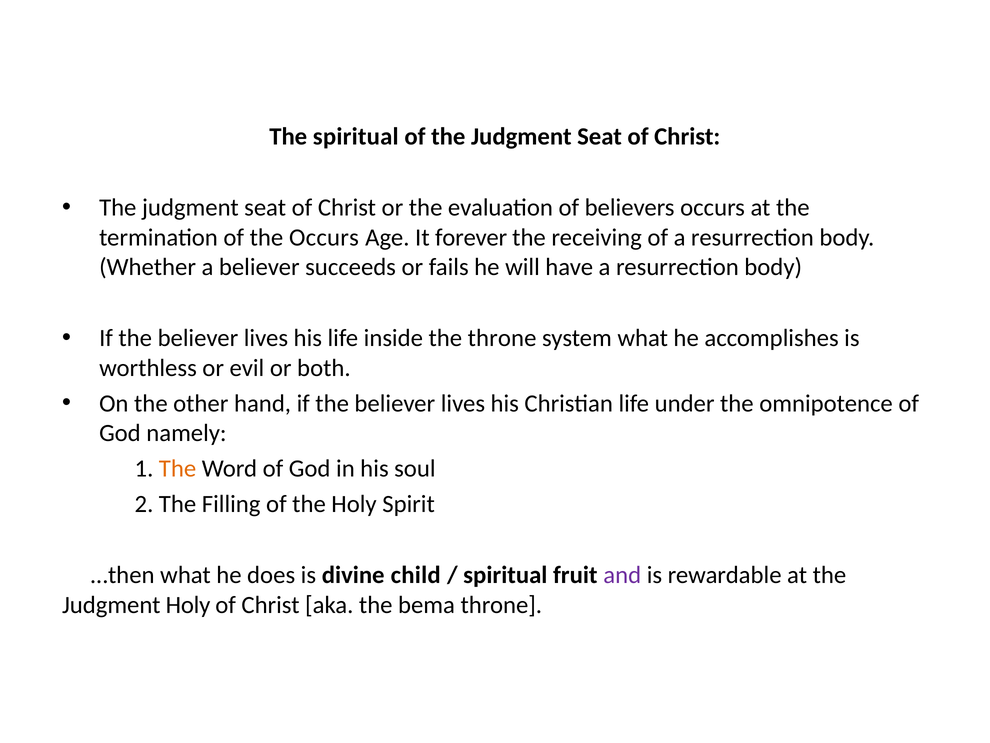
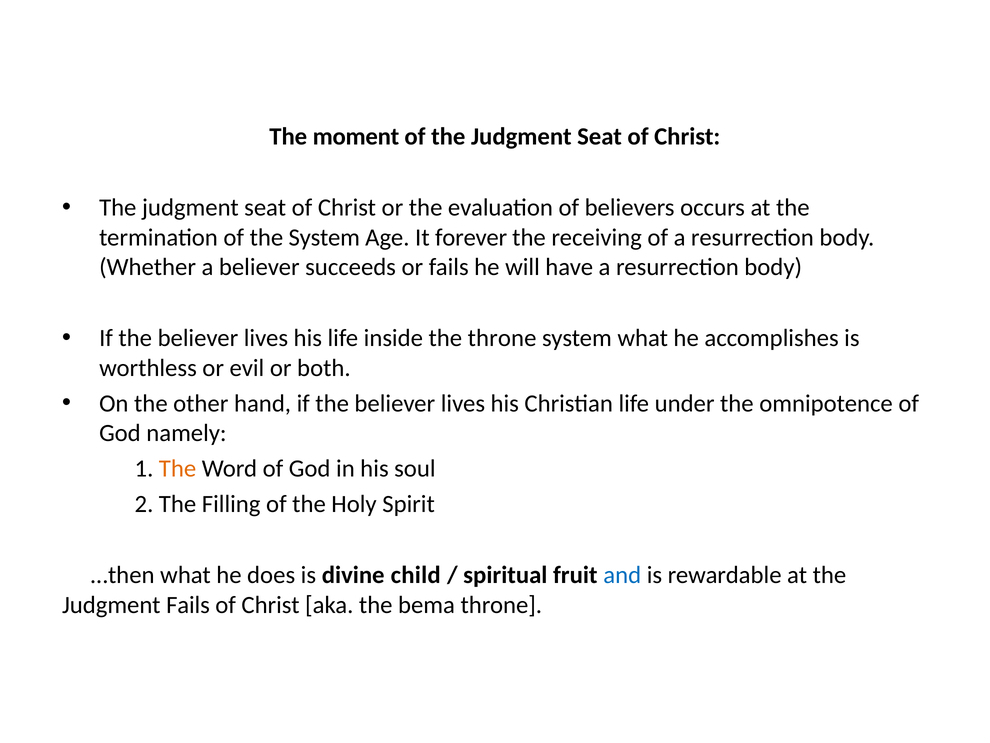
The spiritual: spiritual -> moment
the Occurs: Occurs -> System
and colour: purple -> blue
Judgment Holy: Holy -> Fails
